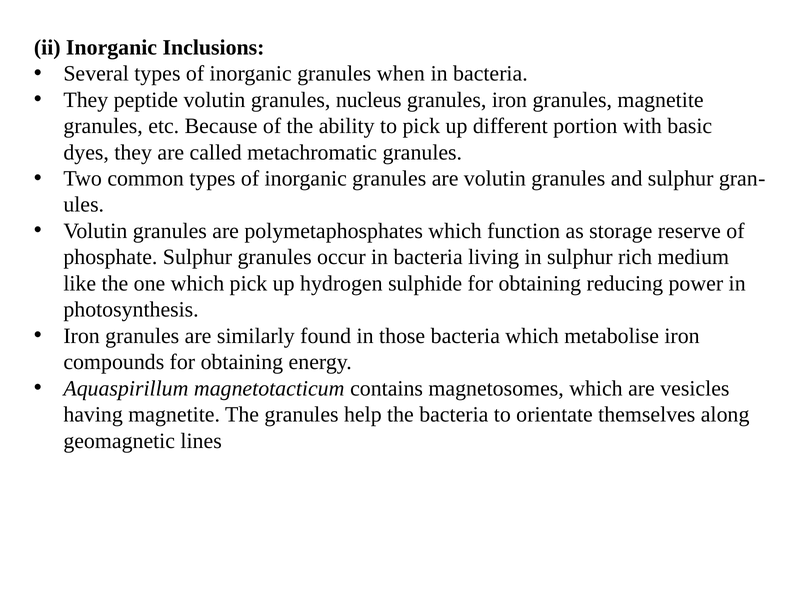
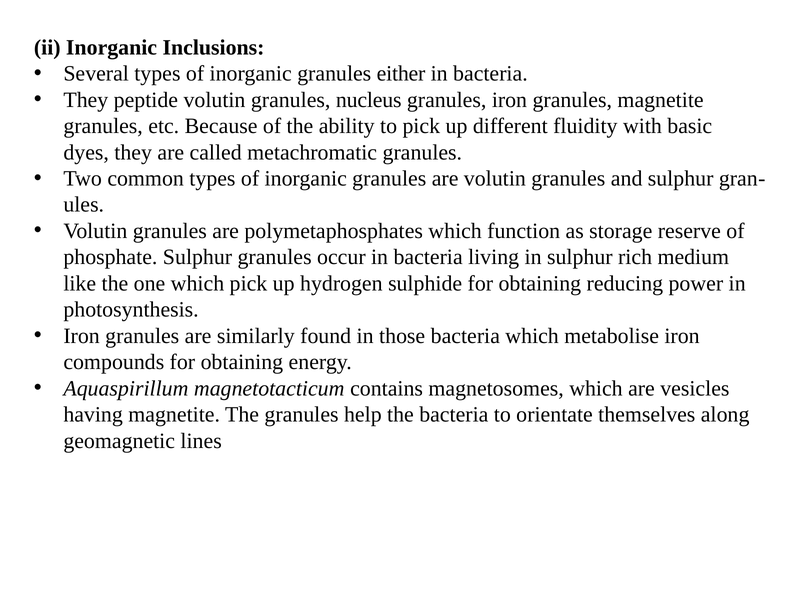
when: when -> either
portion: portion -> fluidity
